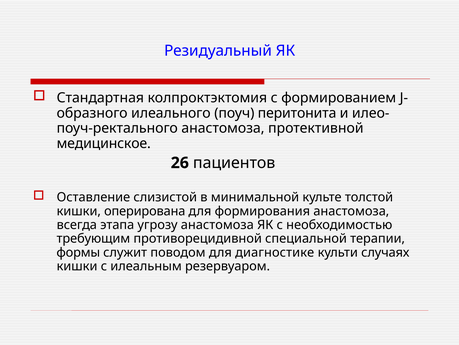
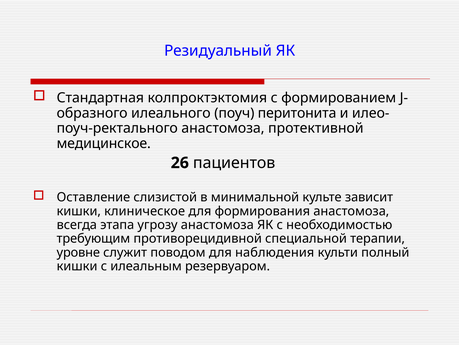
толстой: толстой -> зависит
оперирована: оперирована -> клиническое
формы: формы -> уровне
диагностике: диагностике -> наблюдения
случаях: случаях -> полный
